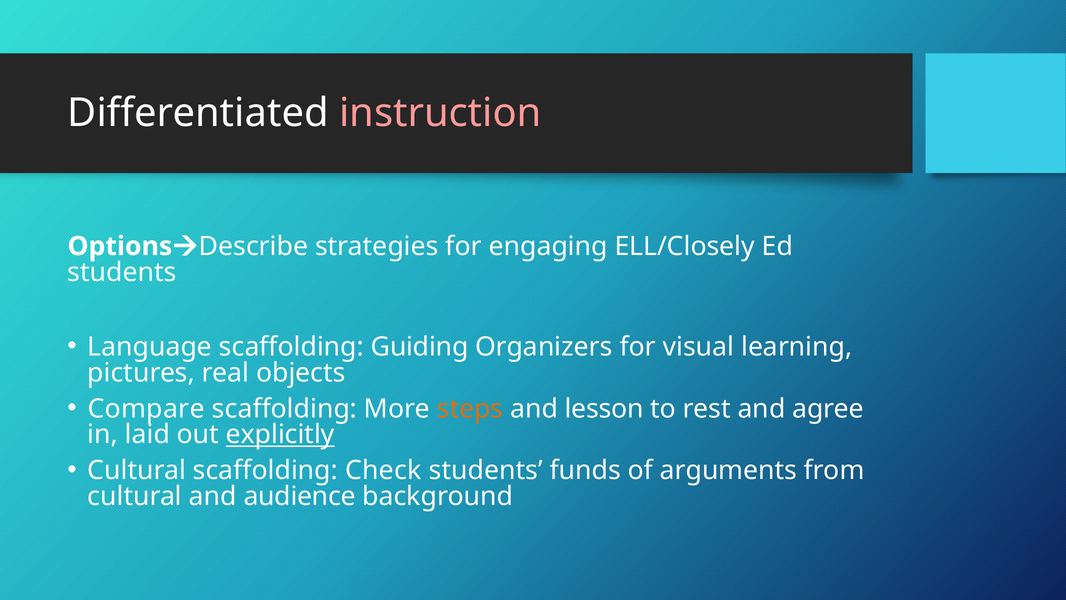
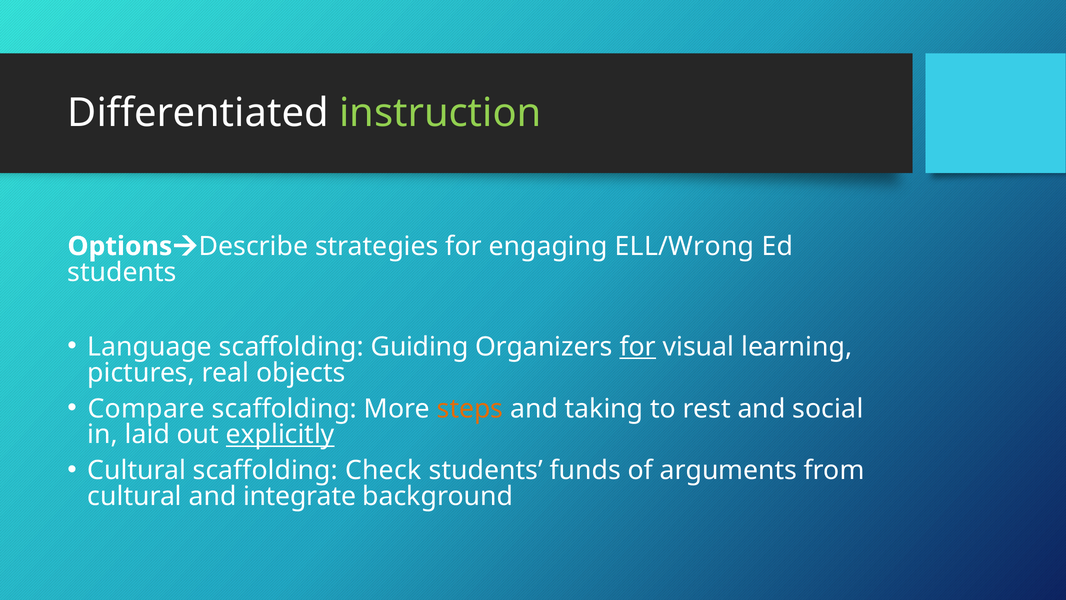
instruction colour: pink -> light green
ELL/Closely: ELL/Closely -> ELL/Wrong
for at (638, 347) underline: none -> present
lesson: lesson -> taking
agree: agree -> social
audience: audience -> integrate
